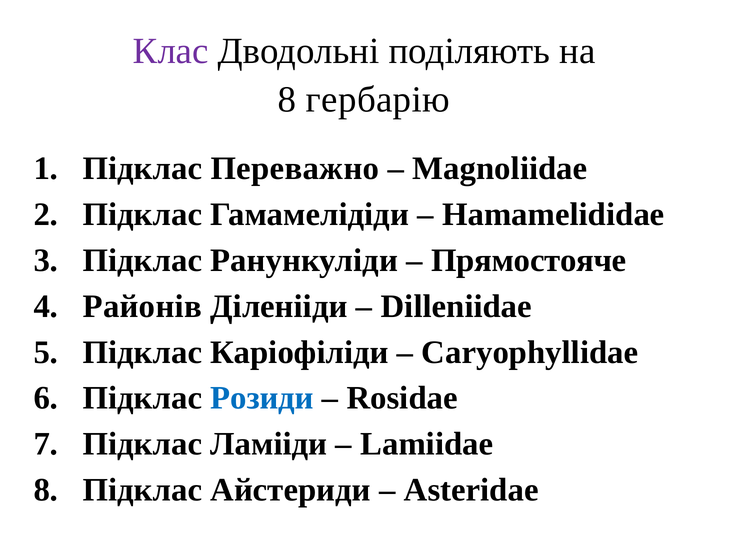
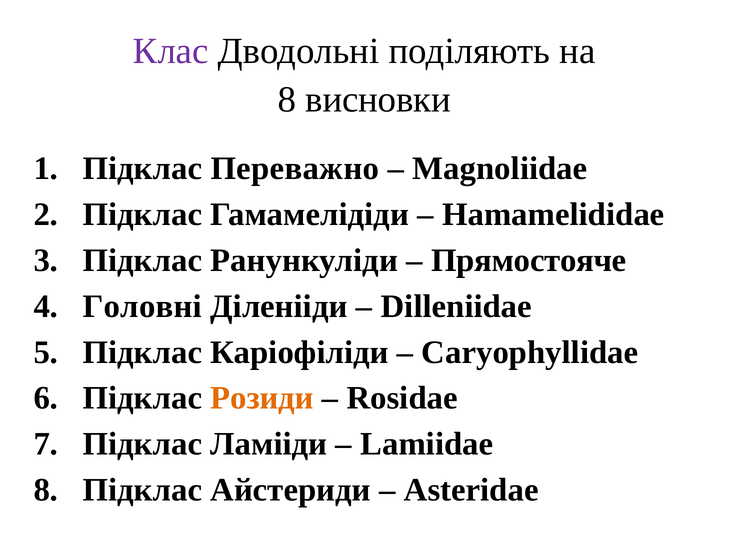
гербарію: гербарію -> висновки
Районів: Районів -> Головні
Розиди colour: blue -> orange
